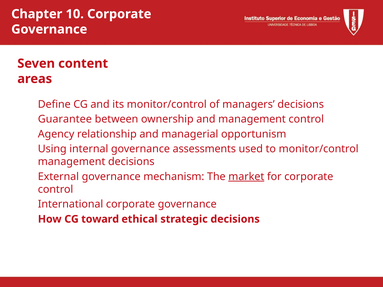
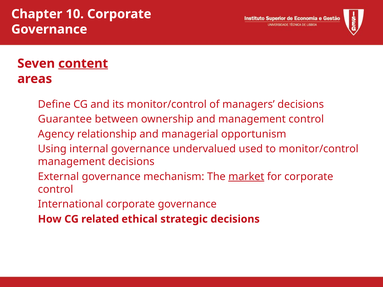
content underline: none -> present
assessments: assessments -> undervalued
toward: toward -> related
